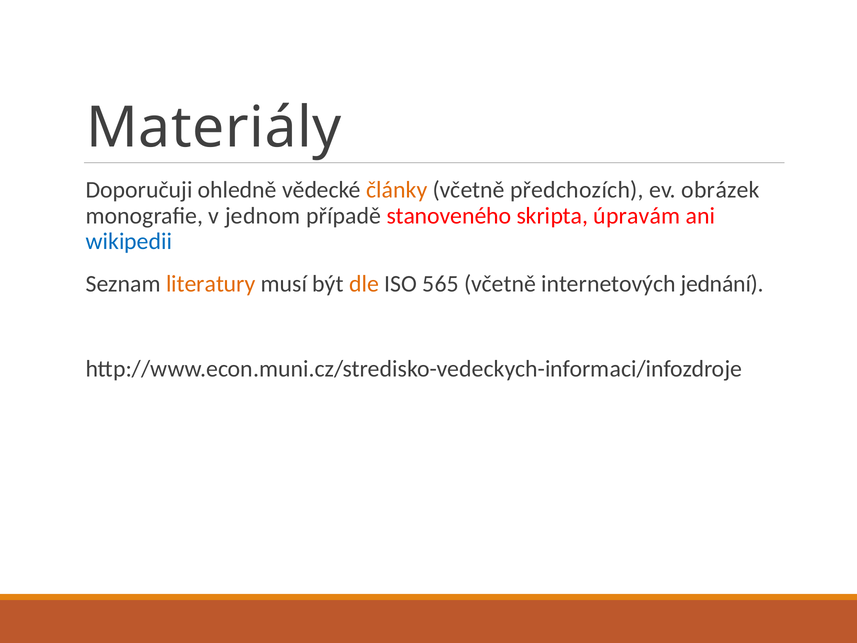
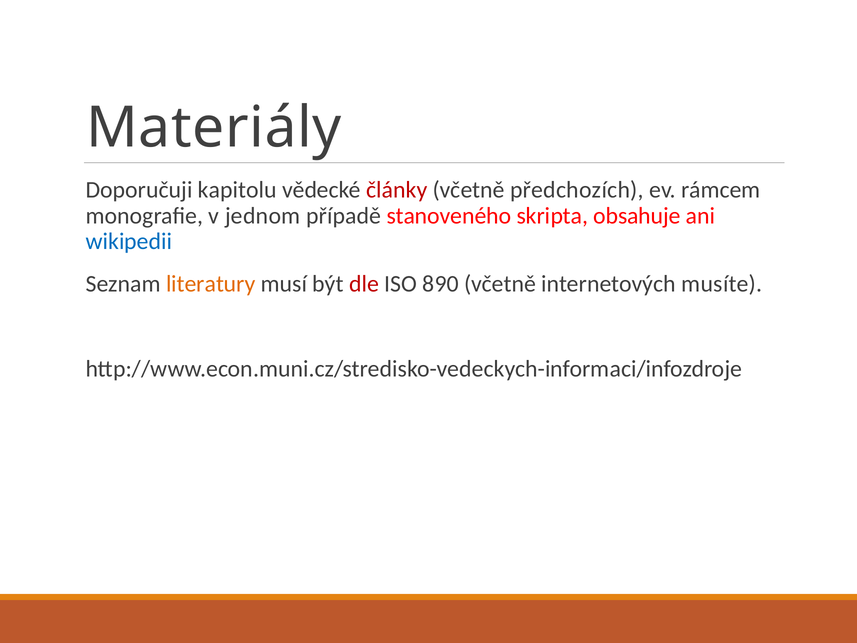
ohledně: ohledně -> kapitolu
články colour: orange -> red
obrázek: obrázek -> rámcem
úpravám: úpravám -> obsahuje
dle colour: orange -> red
565: 565 -> 890
jednání: jednání -> musíte
